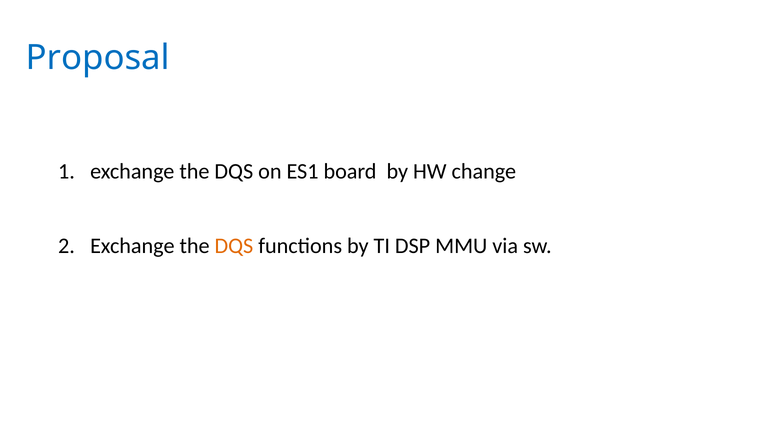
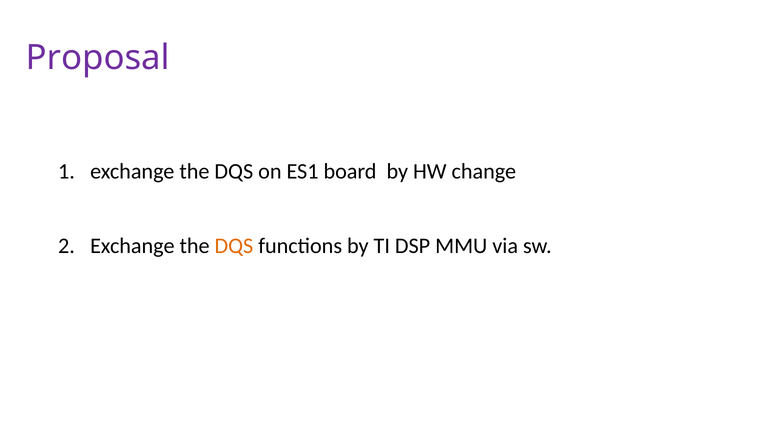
Proposal colour: blue -> purple
